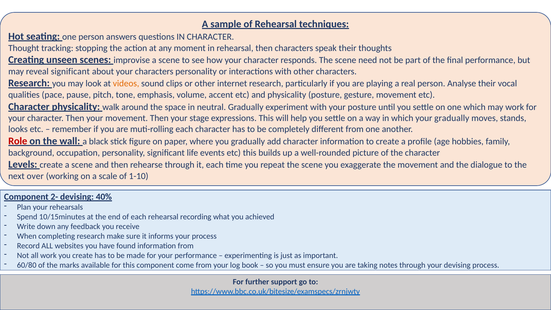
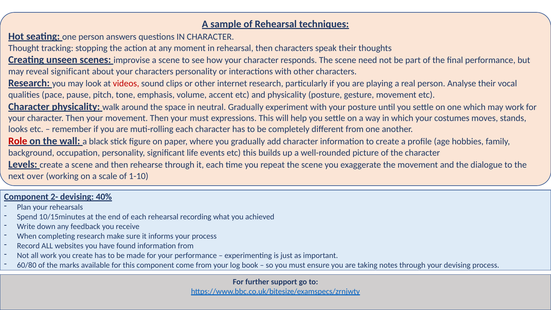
videos colour: orange -> red
your stage: stage -> must
your gradually: gradually -> costumes
